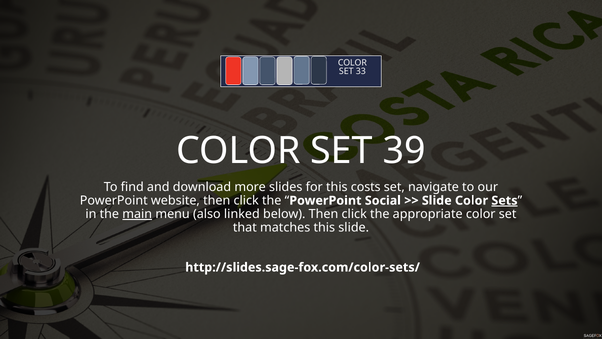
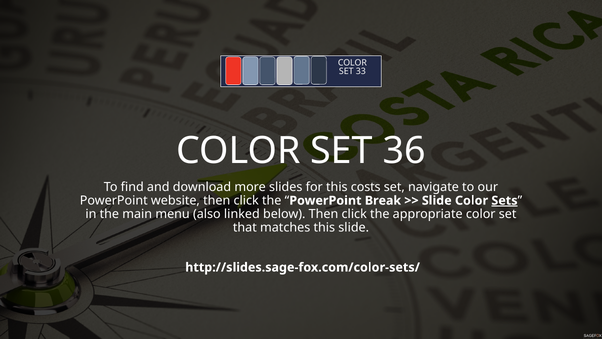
39: 39 -> 36
Social: Social -> Break
main underline: present -> none
